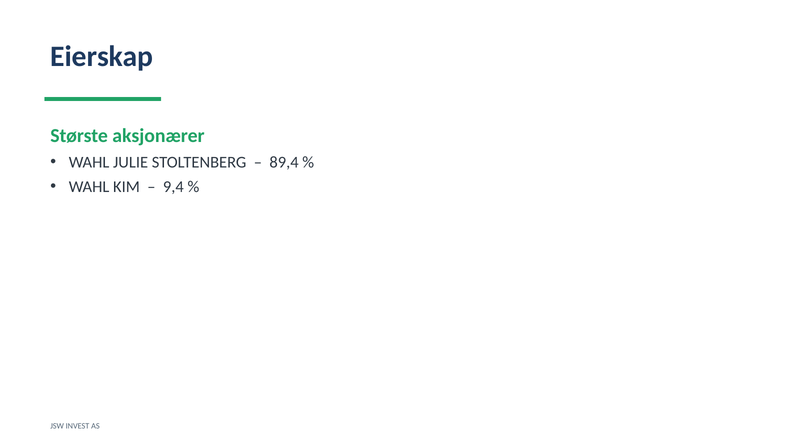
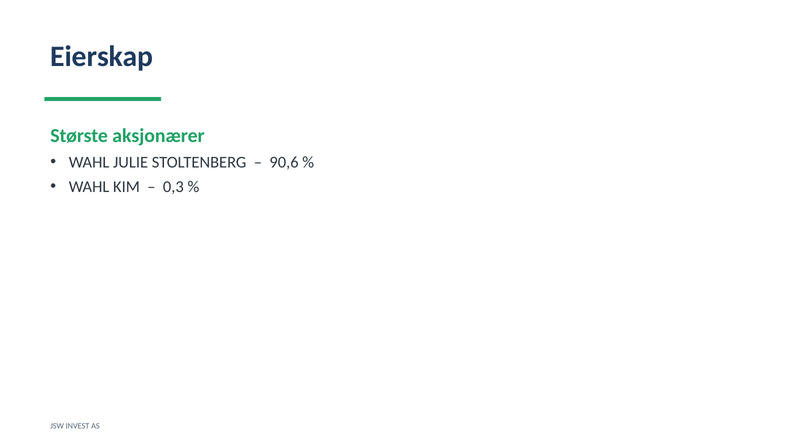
89,4: 89,4 -> 90,6
9,4: 9,4 -> 0,3
